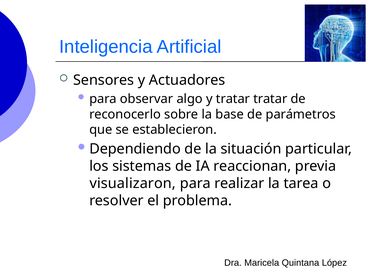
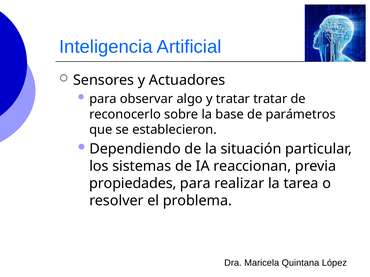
visualizaron: visualizaron -> propiedades
